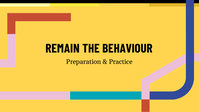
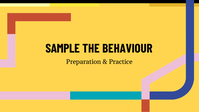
REMAIN: REMAIN -> SAMPLE
